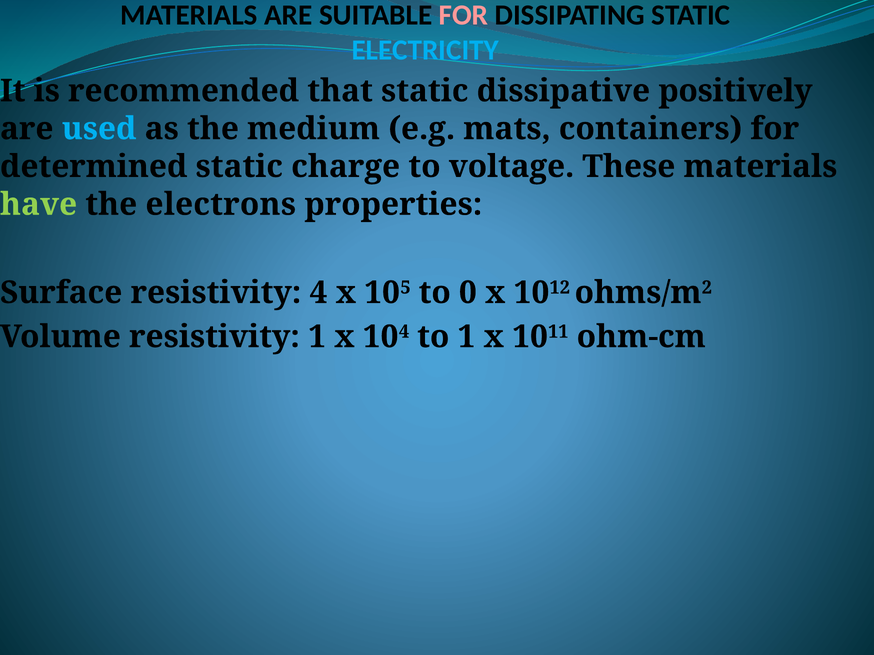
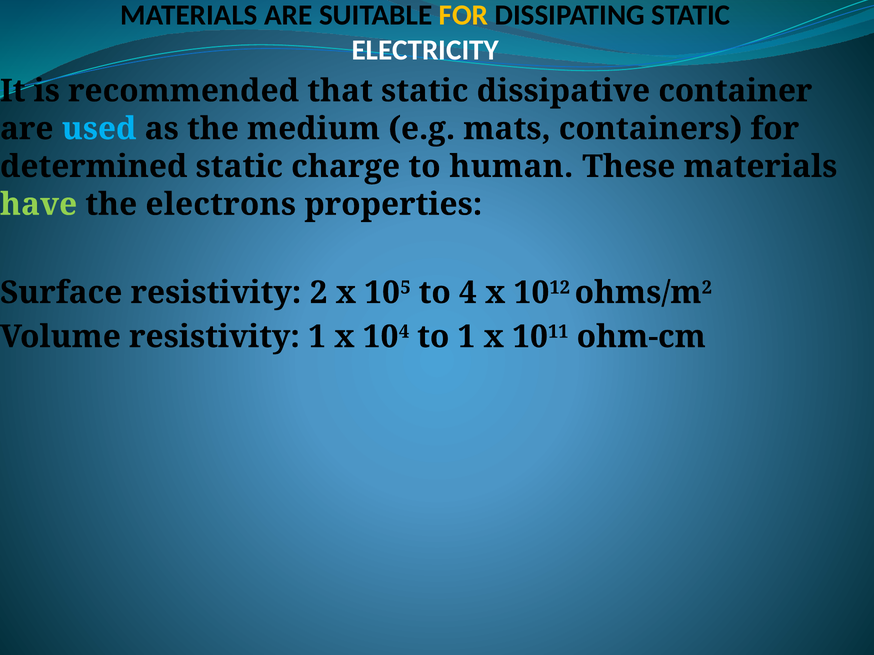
FOR at (463, 15) colour: pink -> yellow
ELECTRICITY colour: light blue -> white
positively: positively -> container
voltage: voltage -> human
4: 4 -> 2
0: 0 -> 4
